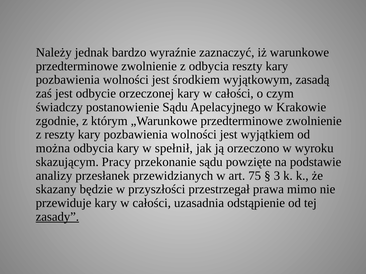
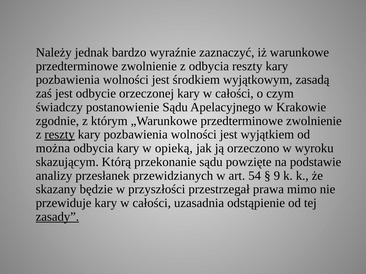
reszty at (60, 135) underline: none -> present
spełnił: spełnił -> opieką
Pracy: Pracy -> Którą
75: 75 -> 54
3: 3 -> 9
